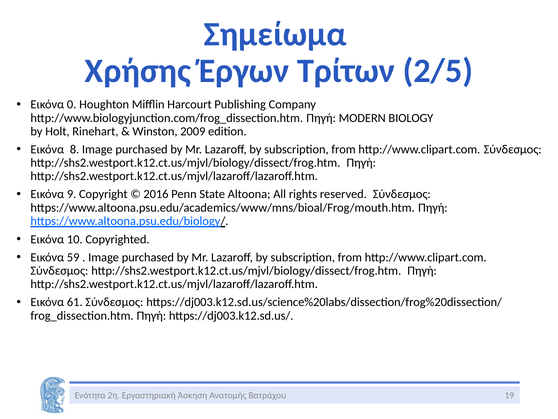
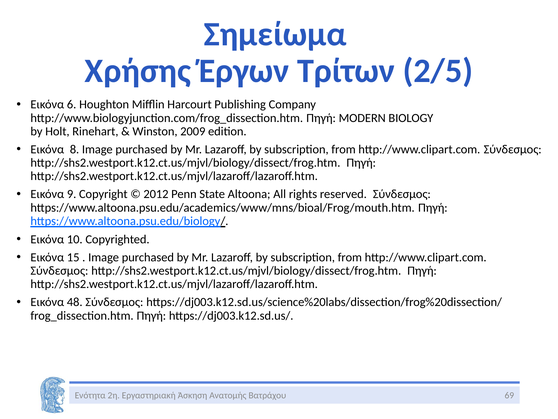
0: 0 -> 6
2016: 2016 -> 2012
59: 59 -> 15
61: 61 -> 48
19: 19 -> 69
